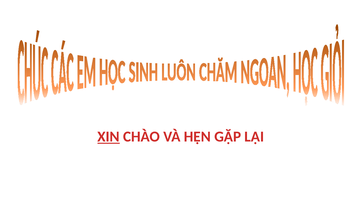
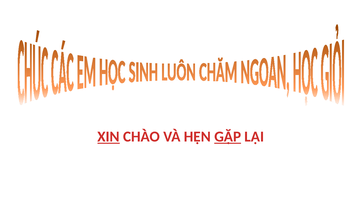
GẶP underline: none -> present
